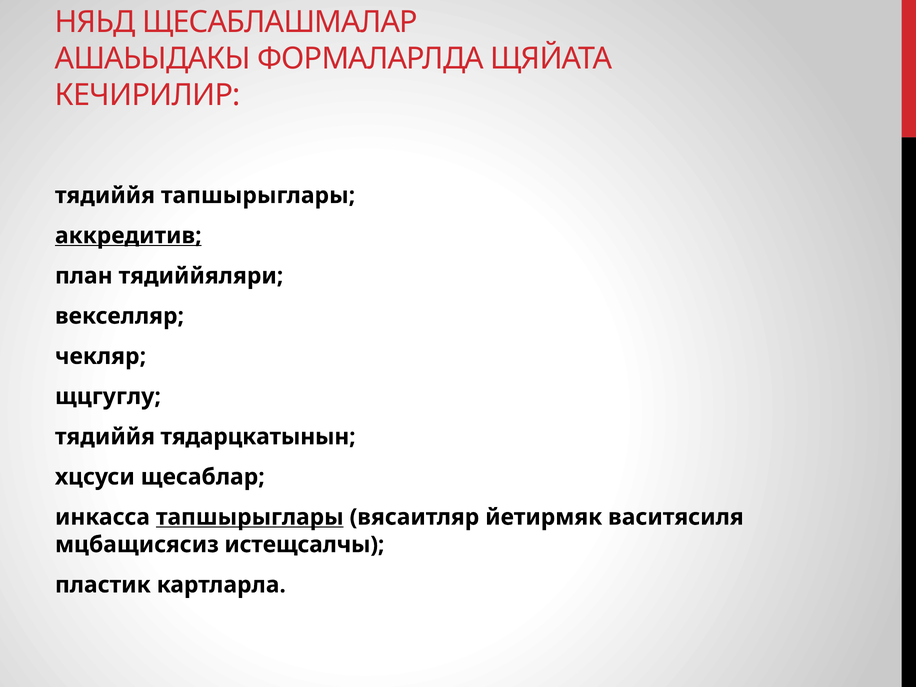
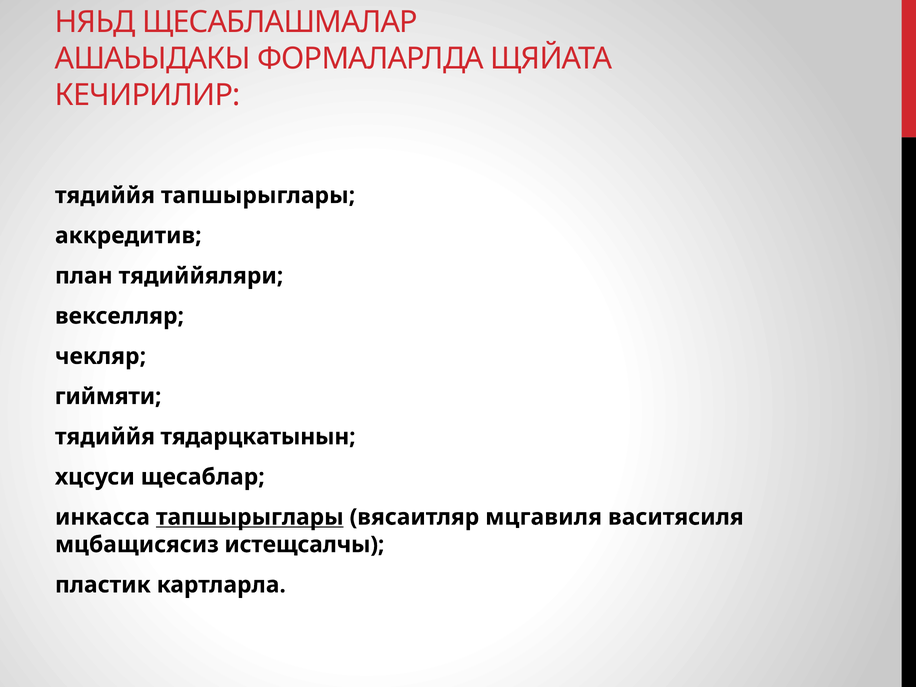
аккредитив underline: present -> none
щцгуглу: щцгуглу -> гиймяти
йетирмяк: йетирмяк -> мцгавиля
